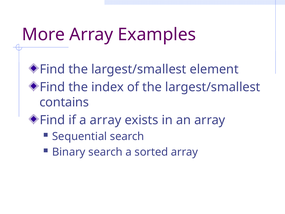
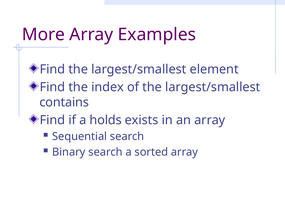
a array: array -> holds
